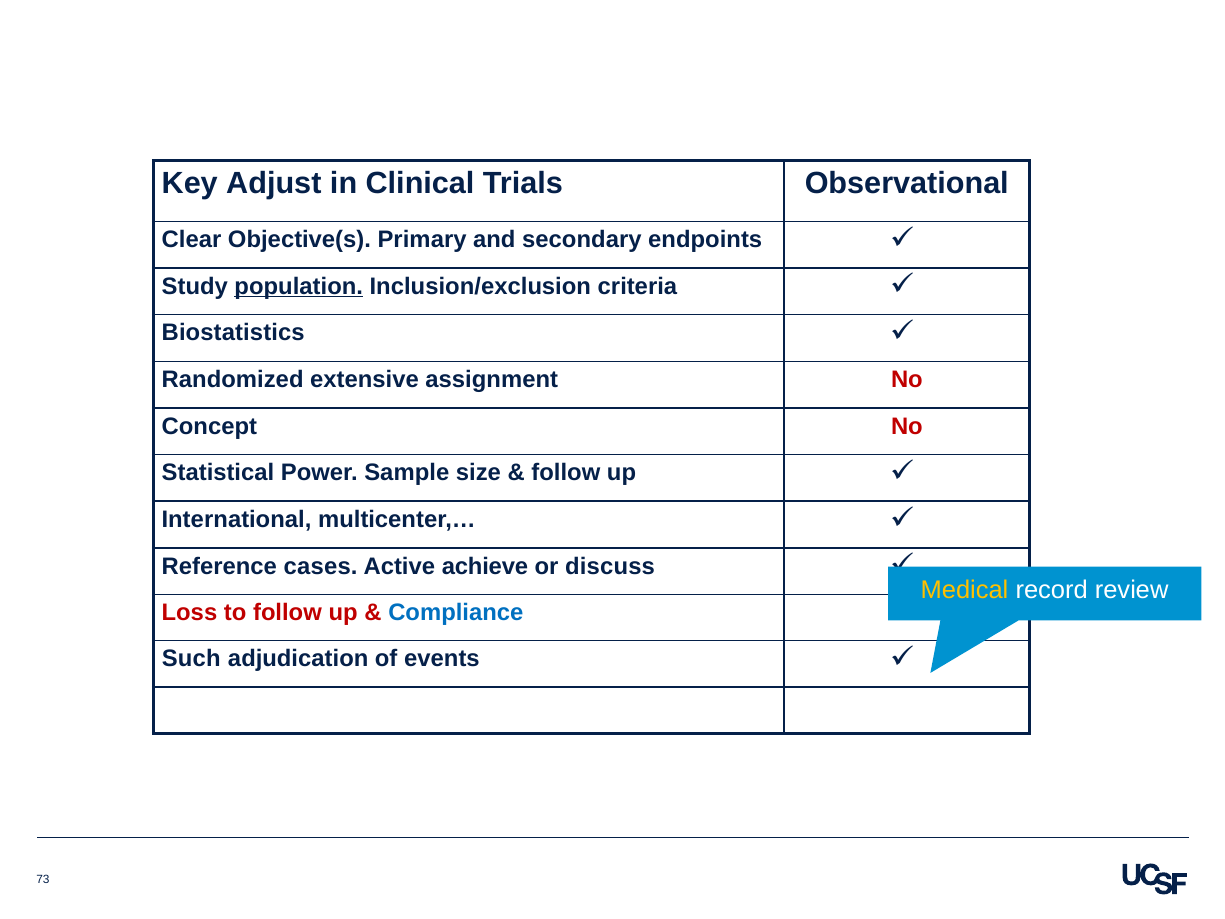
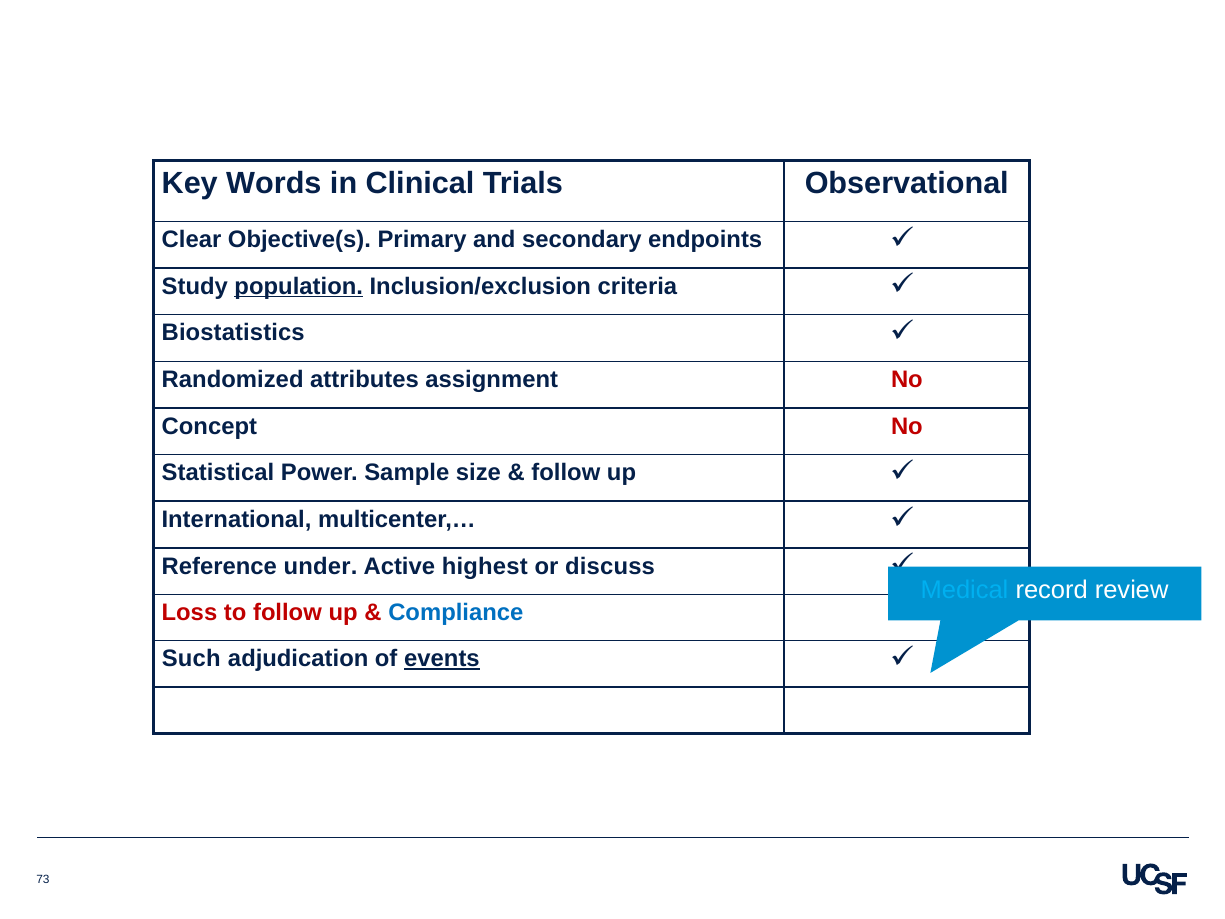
Adjust: Adjust -> Words
extensive: extensive -> attributes
cases: cases -> under
achieve: achieve -> highest
Medical colour: yellow -> light blue
events underline: none -> present
